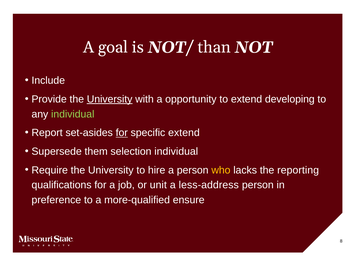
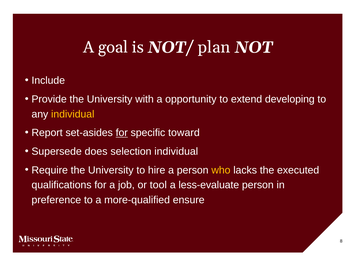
than: than -> plan
University at (110, 99) underline: present -> none
individual at (73, 114) colour: light green -> yellow
specific extend: extend -> toward
them: them -> does
reporting: reporting -> executed
unit: unit -> tool
less-address: less-address -> less-evaluate
